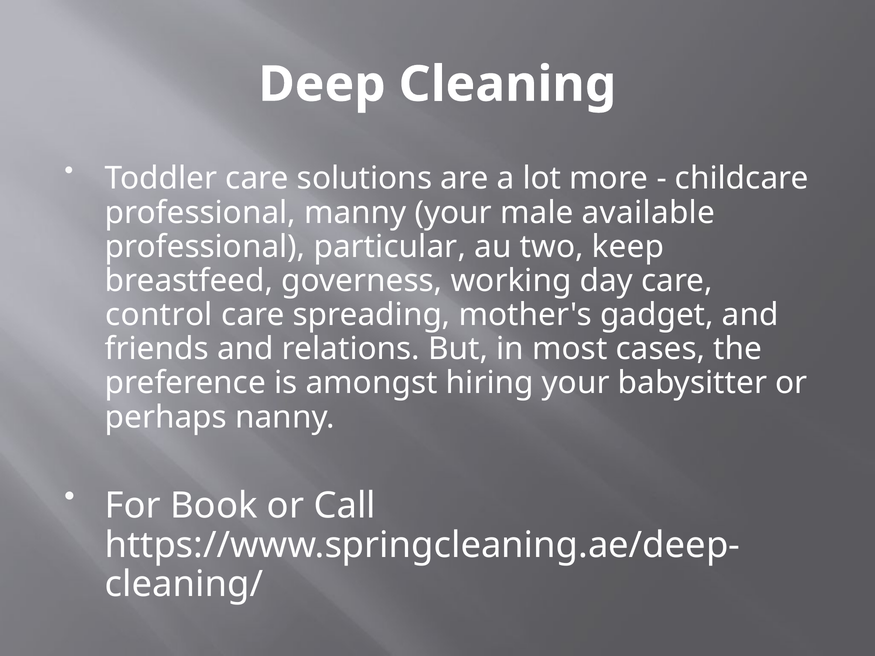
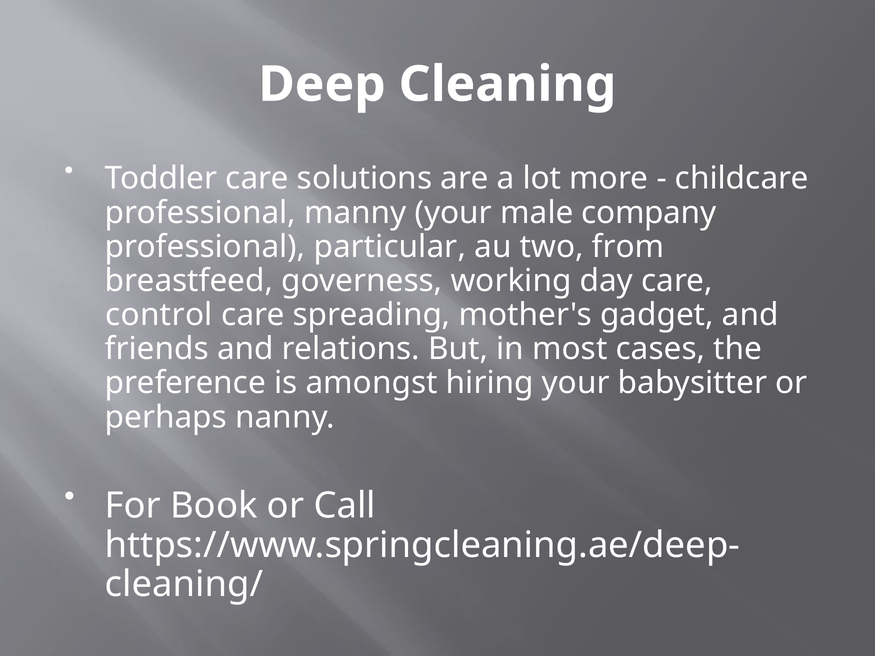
available: available -> company
keep: keep -> from
